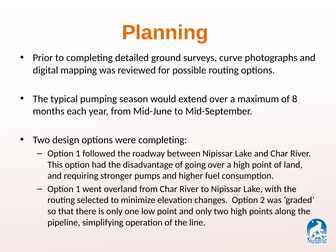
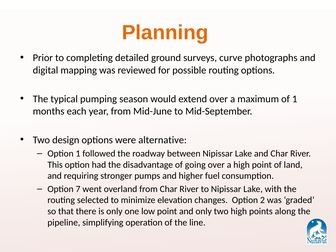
of 8: 8 -> 1
were completing: completing -> alternative
1 at (78, 189): 1 -> 7
